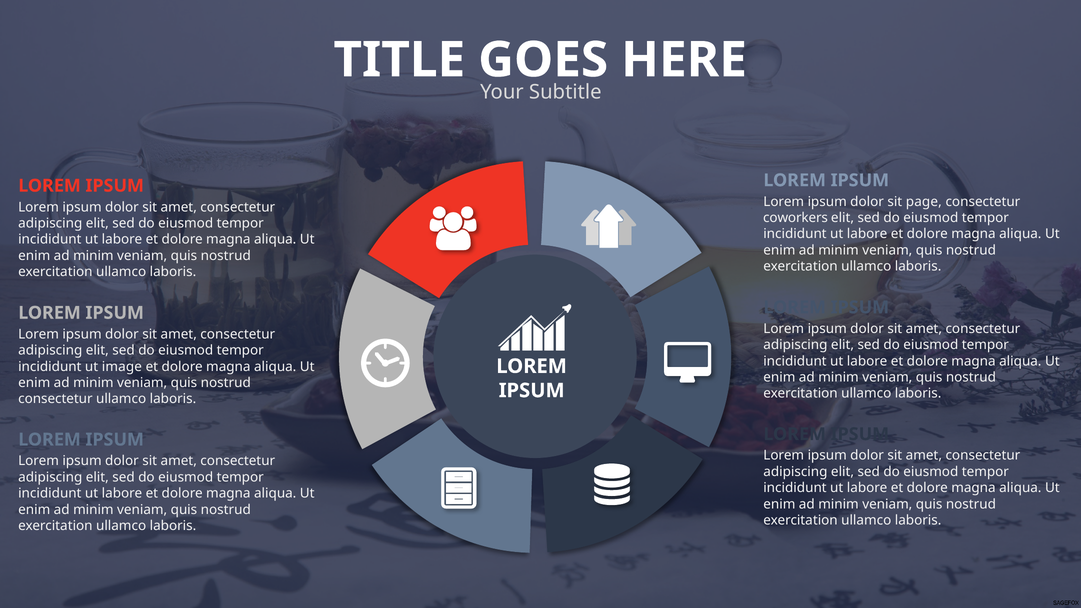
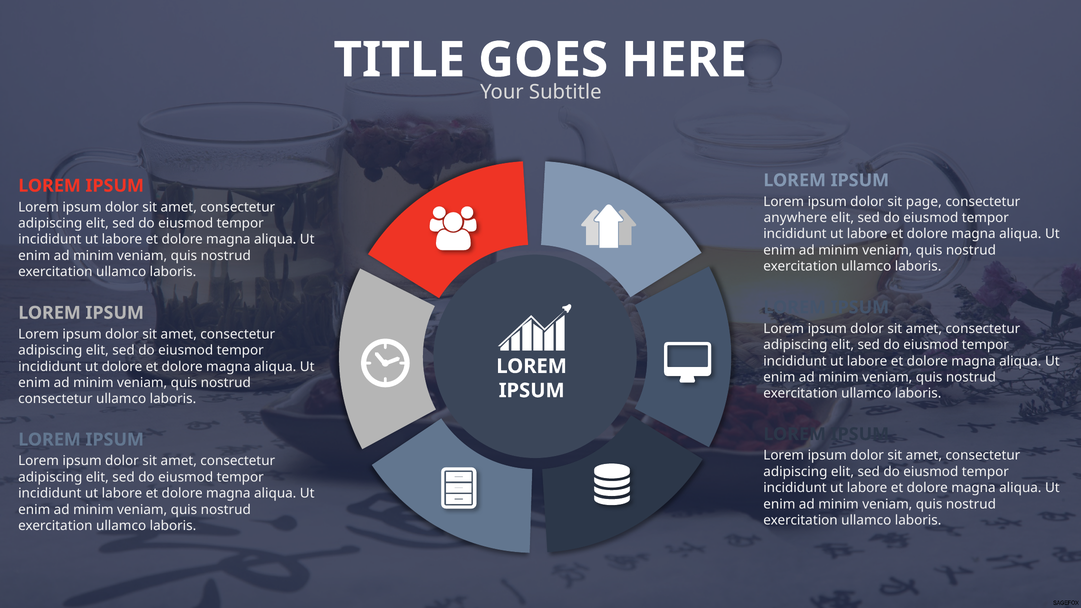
coworkers: coworkers -> anywhere
ut image: image -> dolore
